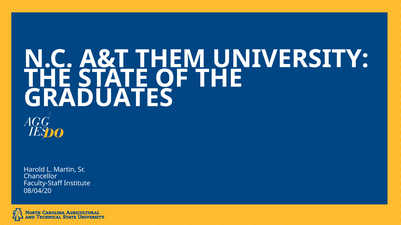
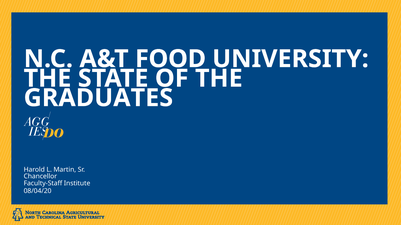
THEM: THEM -> FOOD
